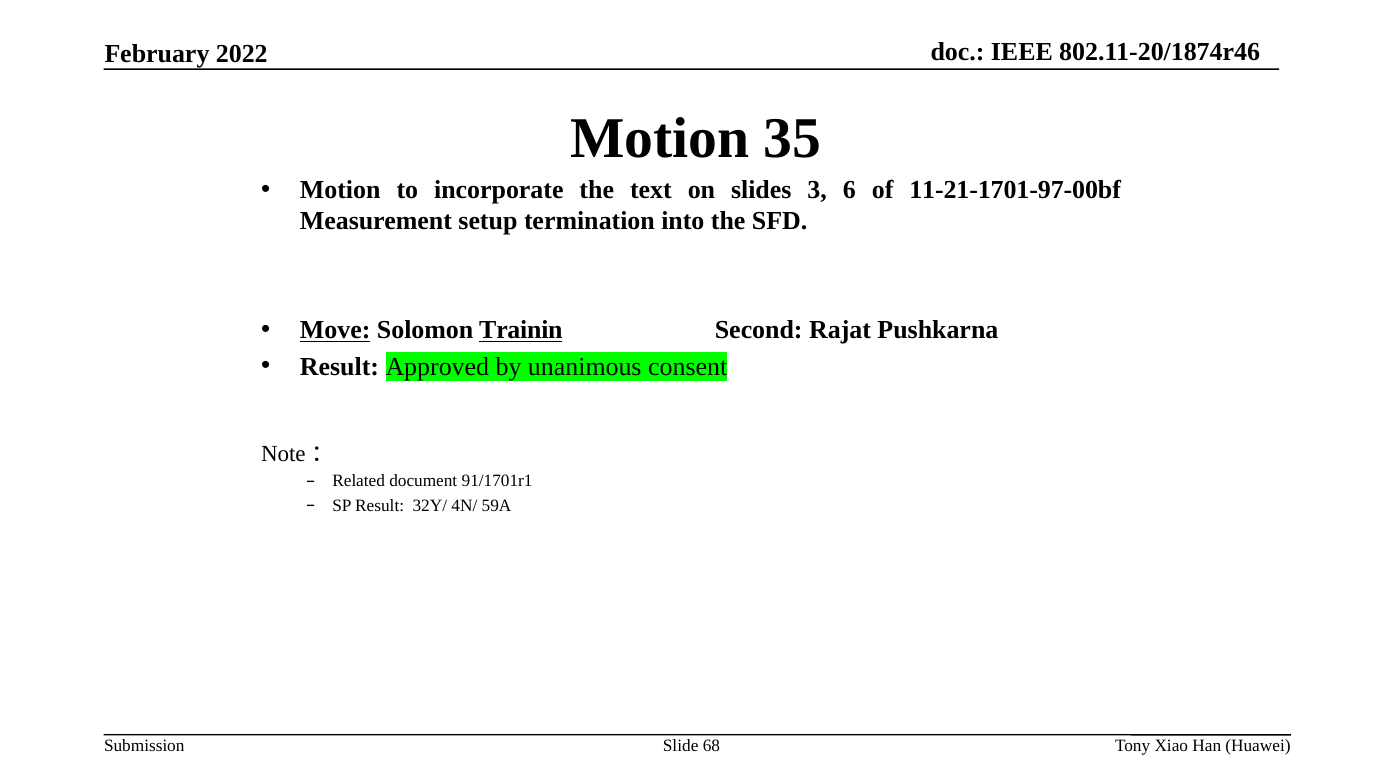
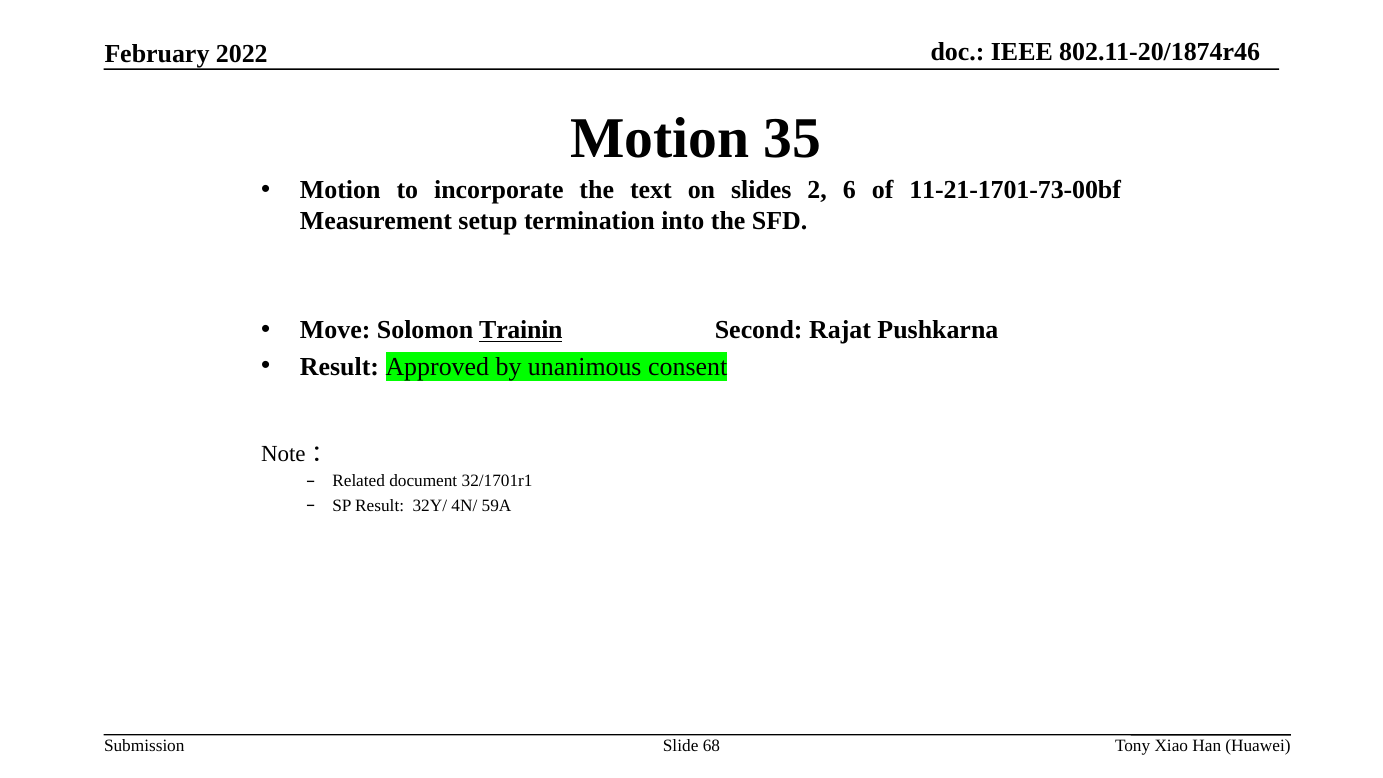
3: 3 -> 2
11-21-1701-97-00bf: 11-21-1701-97-00bf -> 11-21-1701-73-00bf
Move underline: present -> none
91/1701r1: 91/1701r1 -> 32/1701r1
